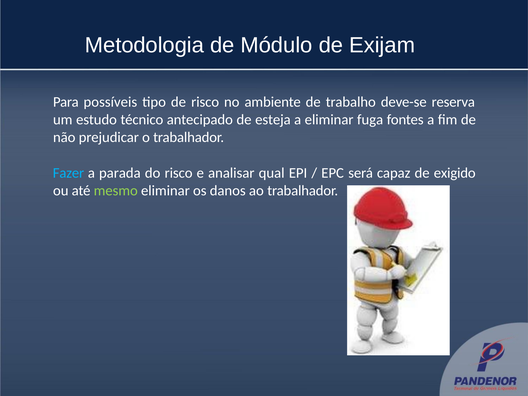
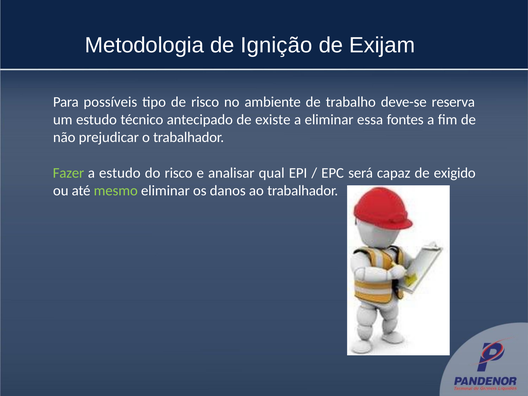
Módulo: Módulo -> Ignição
esteja: esteja -> existe
fuga: fuga -> essa
Fazer colour: light blue -> light green
a parada: parada -> estudo
